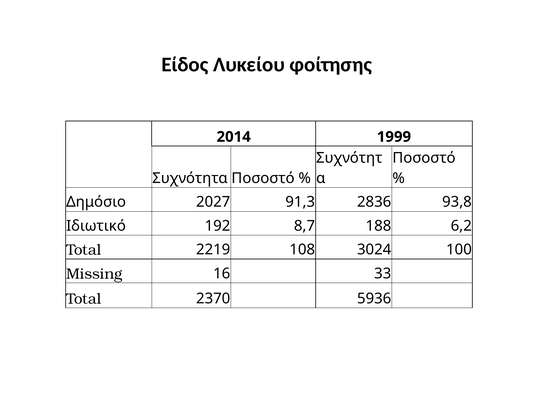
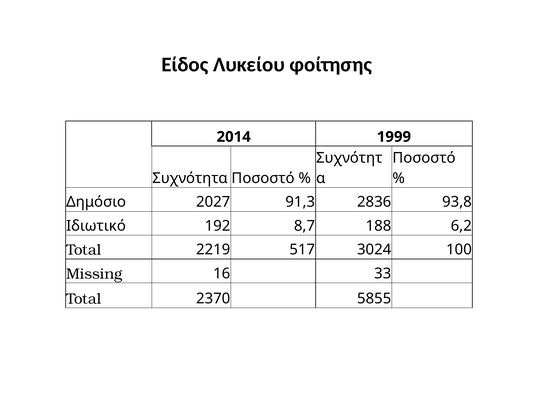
108: 108 -> 517
5936: 5936 -> 5855
